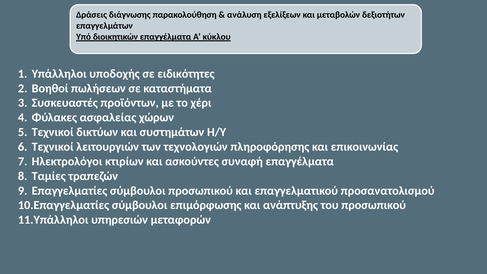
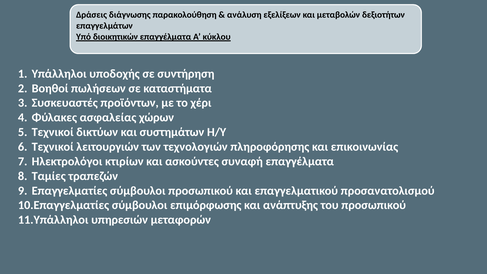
ειδικότητες: ειδικότητες -> συντήρηση
